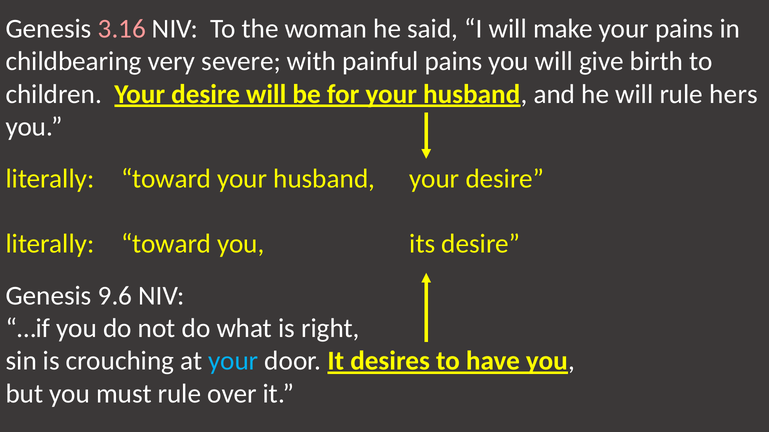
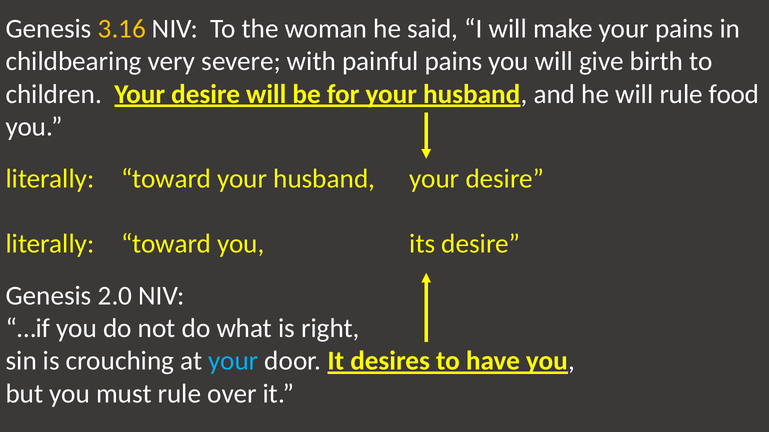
3.16 colour: pink -> yellow
hers: hers -> food
9.6: 9.6 -> 2.0
